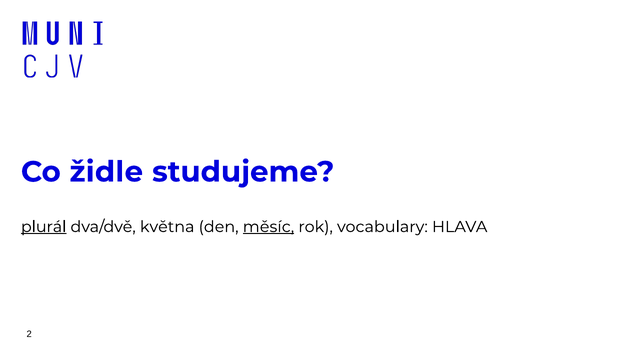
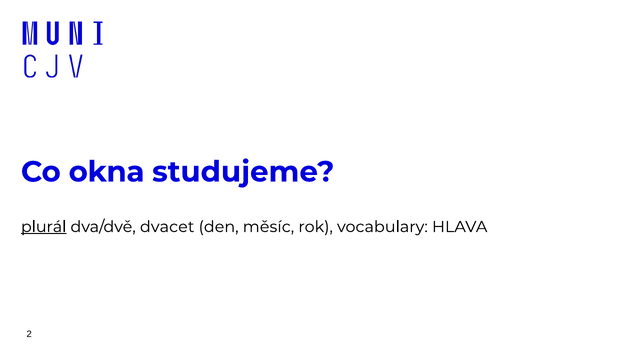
židle: židle -> okna
května: května -> dvacet
měsíc underline: present -> none
